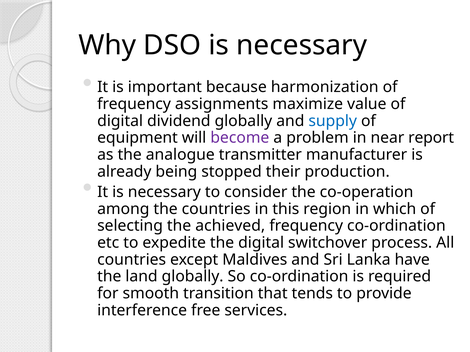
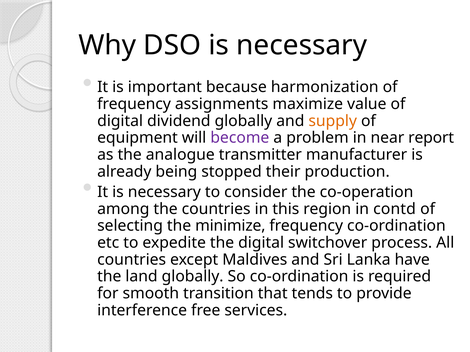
supply colour: blue -> orange
which: which -> contd
achieved: achieved -> minimize
